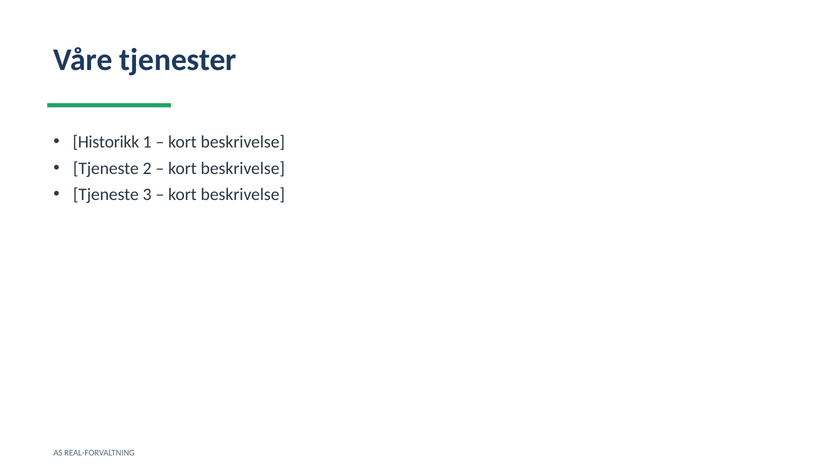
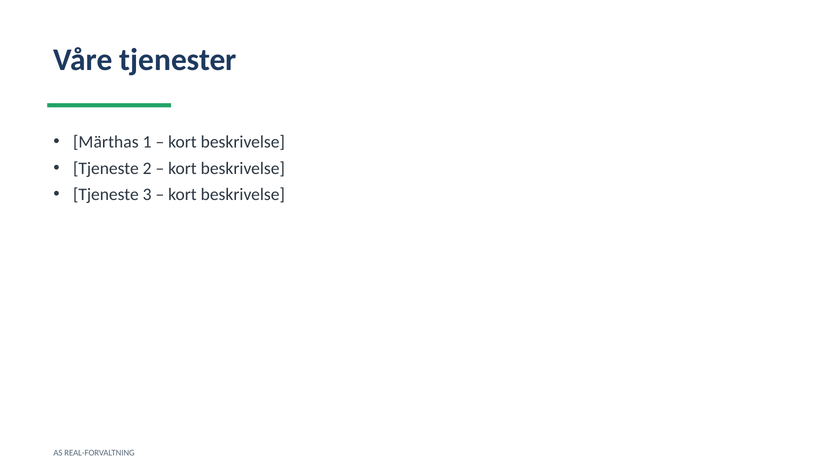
Historikk: Historikk -> Märthas
